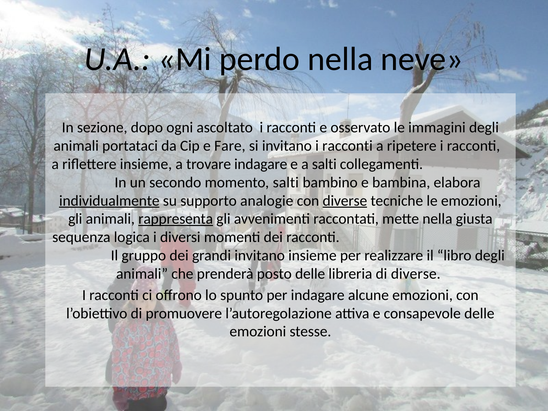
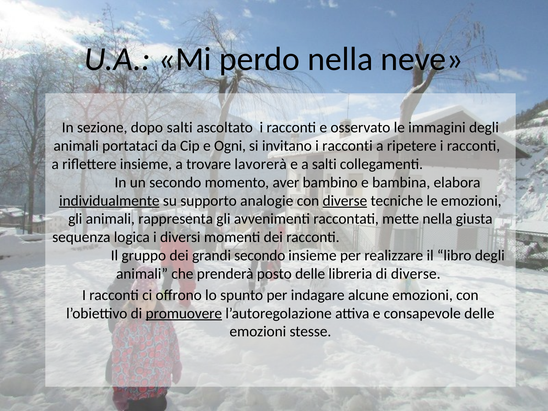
dopo ogni: ogni -> salti
Fare: Fare -> Ogni
trovare indagare: indagare -> lavorerà
momento salti: salti -> aver
rappresenta underline: present -> none
grandi invitano: invitano -> secondo
promuovere underline: none -> present
